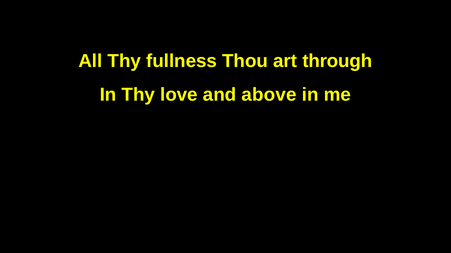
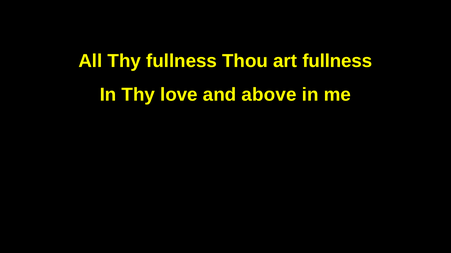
art through: through -> fullness
